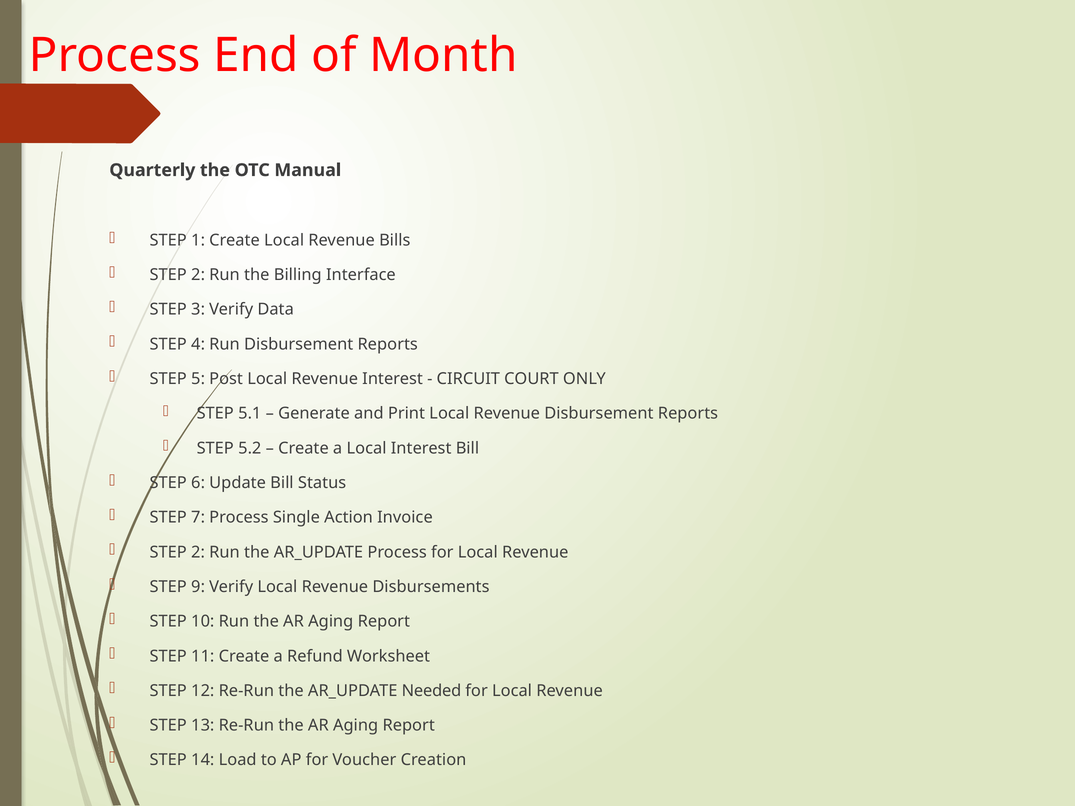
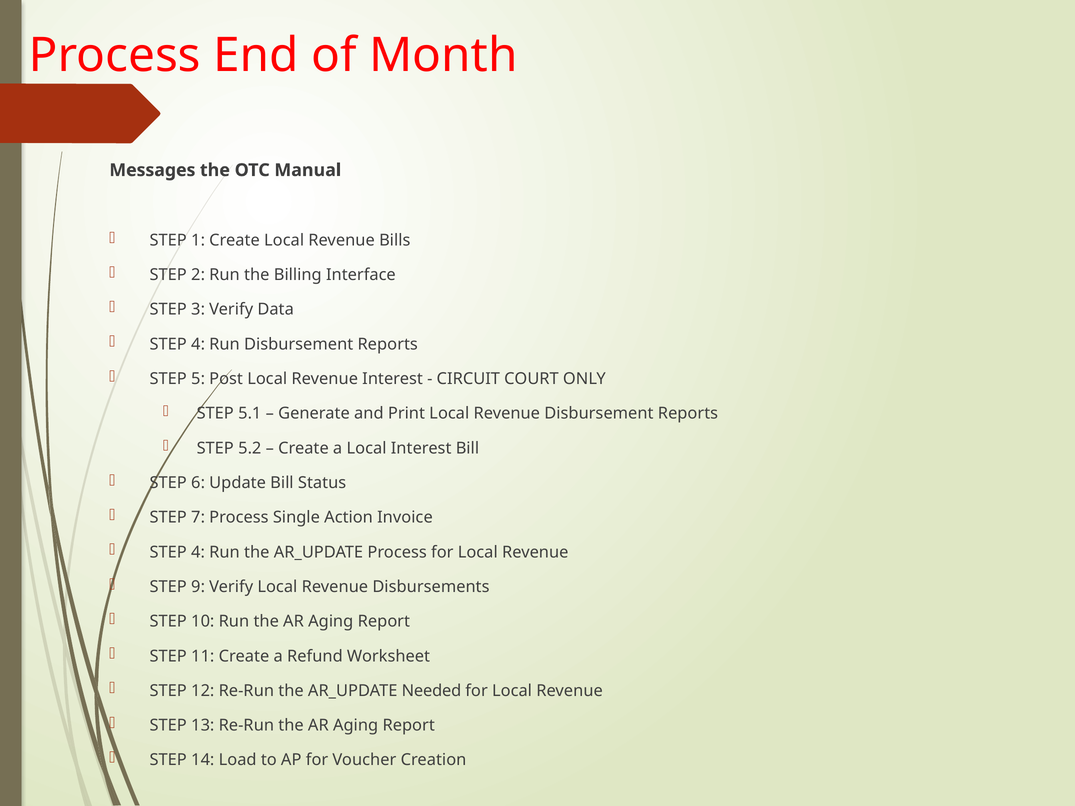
Quarterly: Quarterly -> Messages
2 at (198, 552): 2 -> 4
